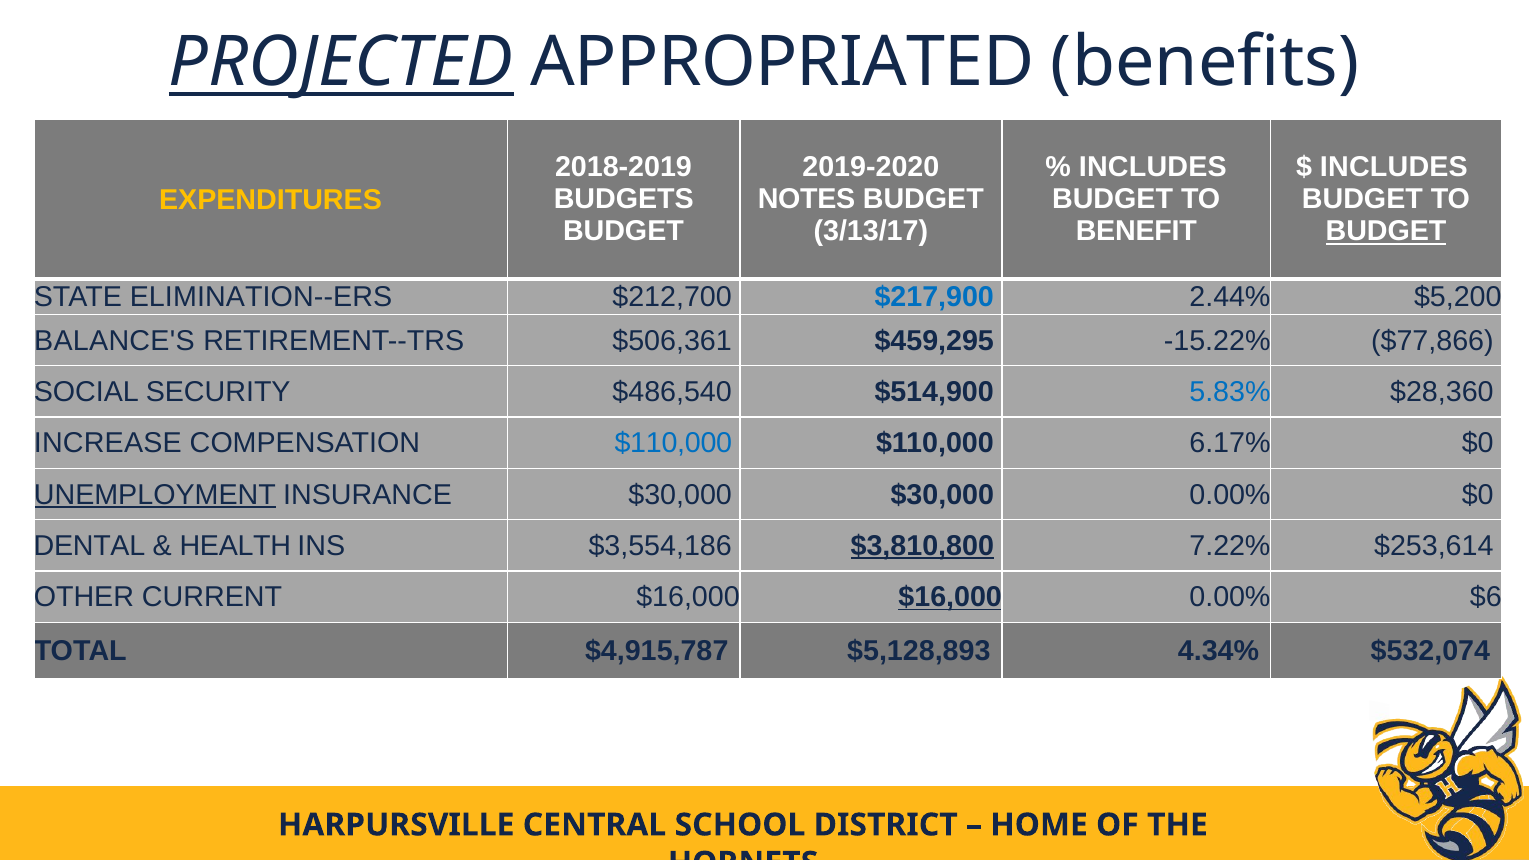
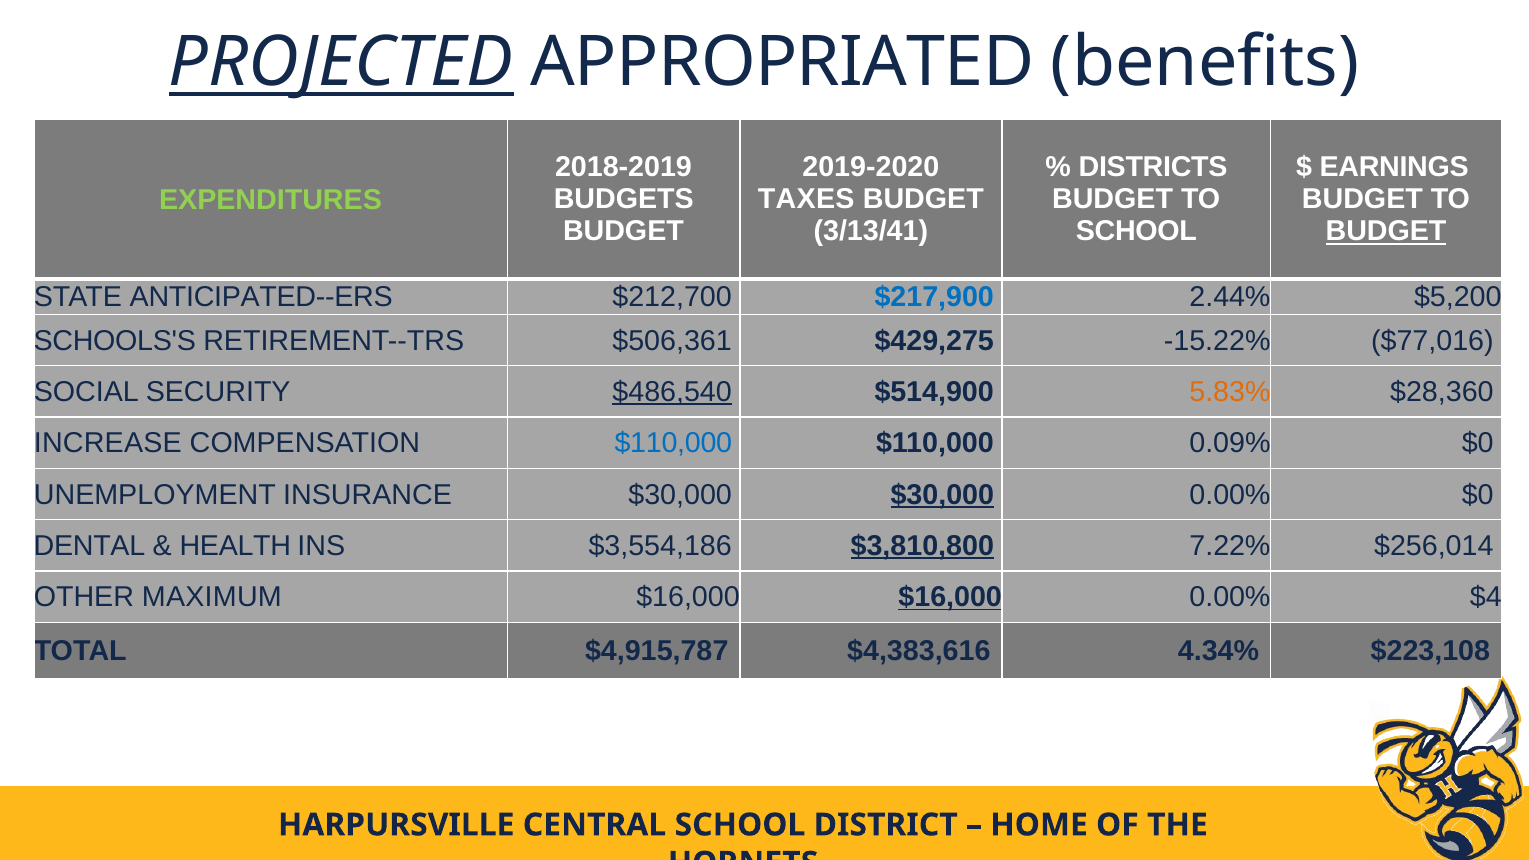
INCLUDES at (1153, 167): INCLUDES -> DISTRICTS
INCLUDES at (1394, 167): INCLUDES -> EARNINGS
NOTES: NOTES -> TAXES
EXPENDITURES colour: yellow -> light green
3/13/17: 3/13/17 -> 3/13/41
BENEFIT at (1136, 231): BENEFIT -> SCHOOL
ELIMINATION--ERS: ELIMINATION--ERS -> ANTICIPATED--ERS
BALANCE'S: BALANCE'S -> SCHOOLS'S
$459,295: $459,295 -> $429,275
$77,866: $77,866 -> $77,016
$486,540 underline: none -> present
5.83% colour: blue -> orange
6.17%: 6.17% -> 0.09%
UNEMPLOYMENT underline: present -> none
$30,000 at (942, 495) underline: none -> present
$253,614: $253,614 -> $256,014
CURRENT: CURRENT -> MAXIMUM
$6: $6 -> $4
$5,128,893: $5,128,893 -> $4,383,616
$532,074: $532,074 -> $223,108
